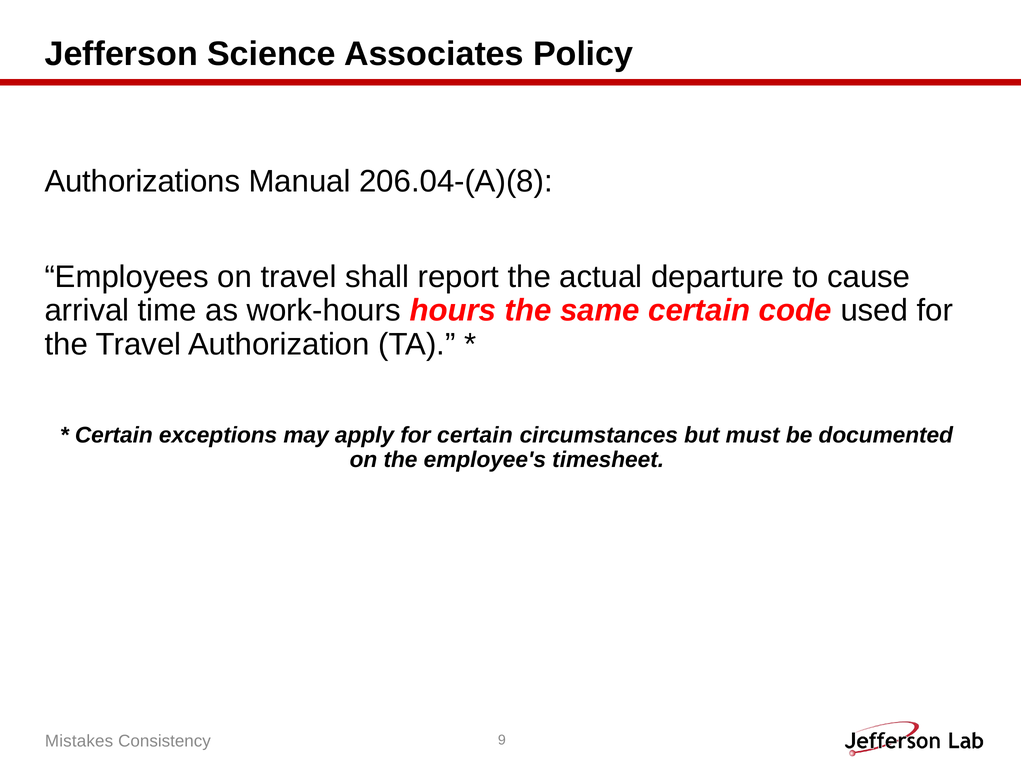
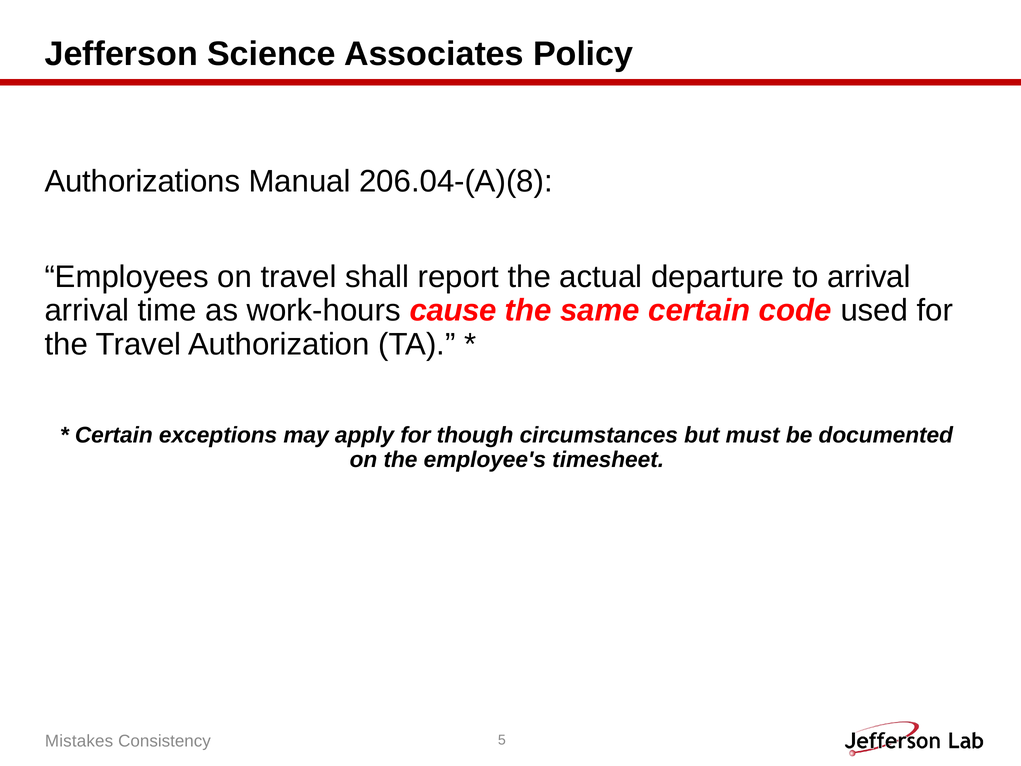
to cause: cause -> arrival
hours: hours -> cause
for certain: certain -> though
9: 9 -> 5
